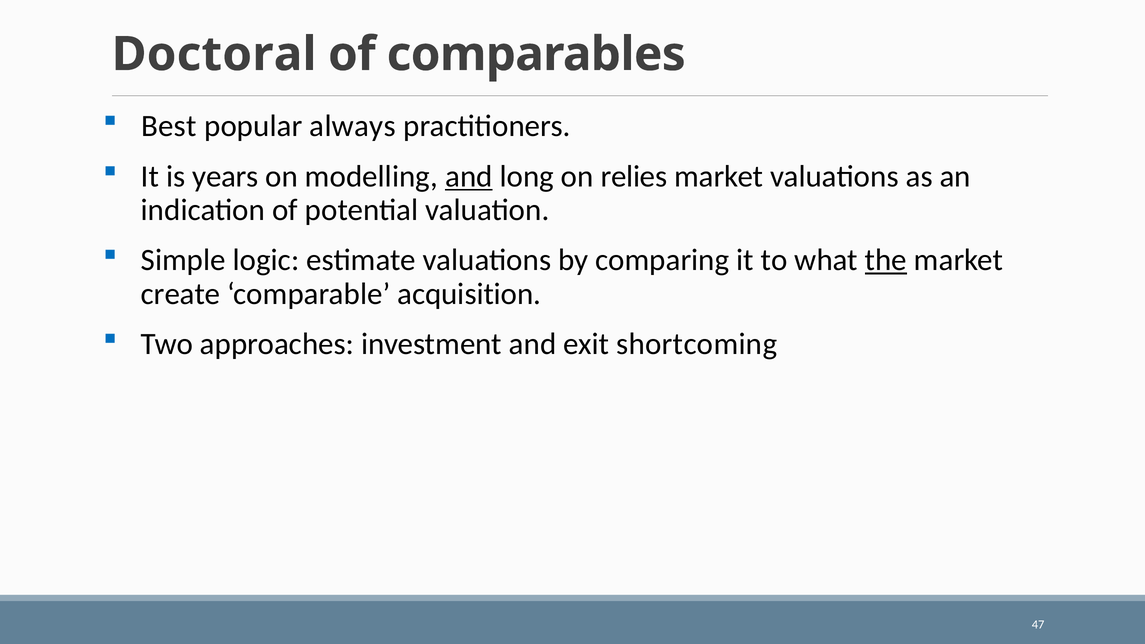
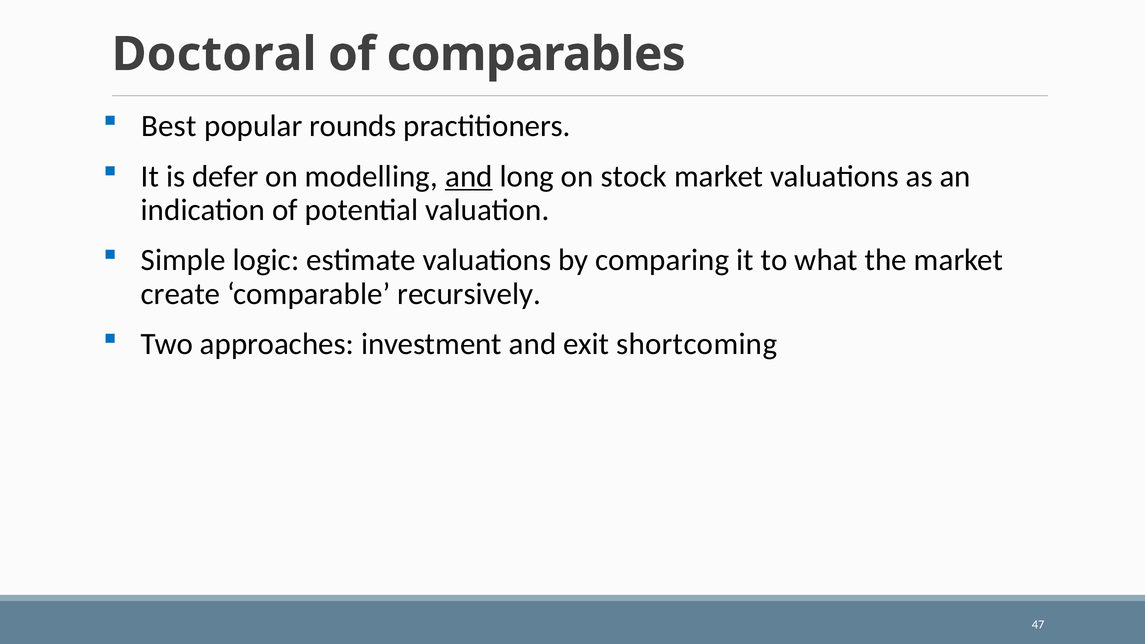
always: always -> rounds
years: years -> defer
relies: relies -> stock
the underline: present -> none
acquisition: acquisition -> recursively
